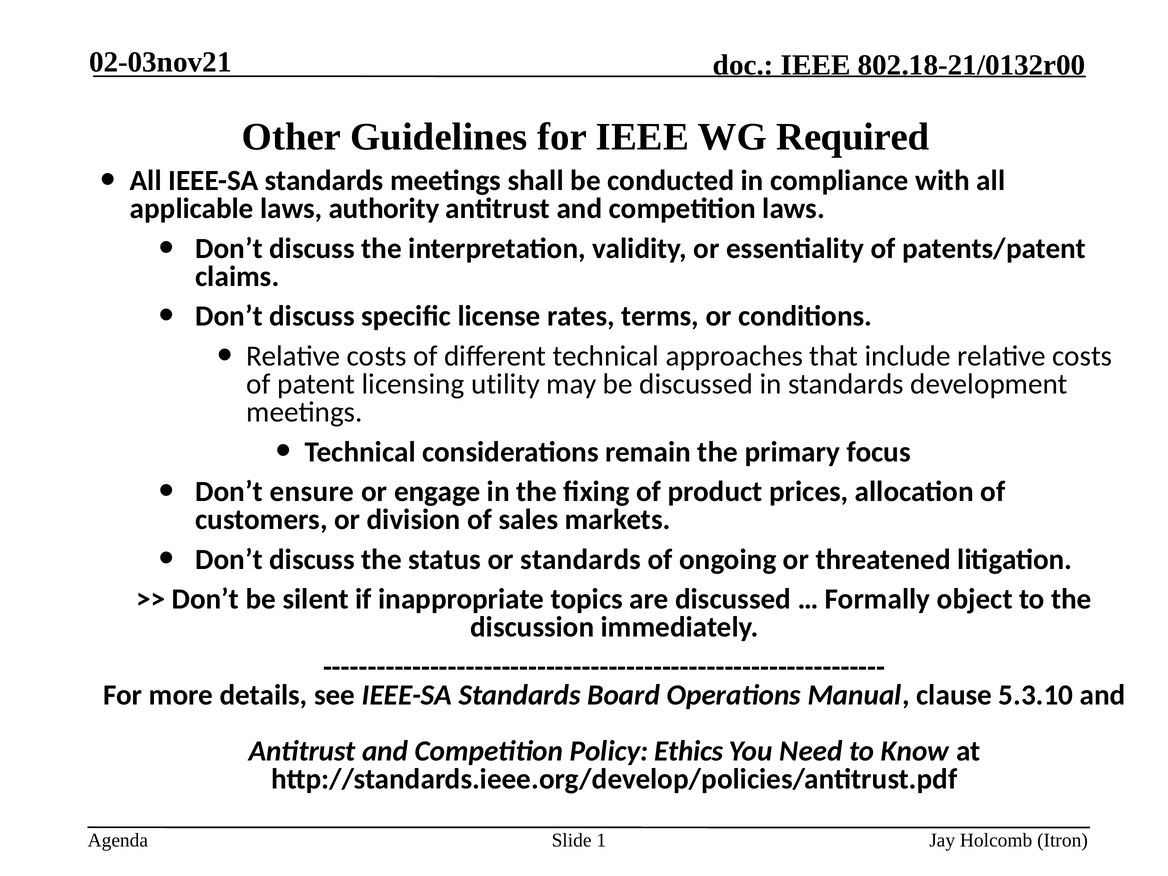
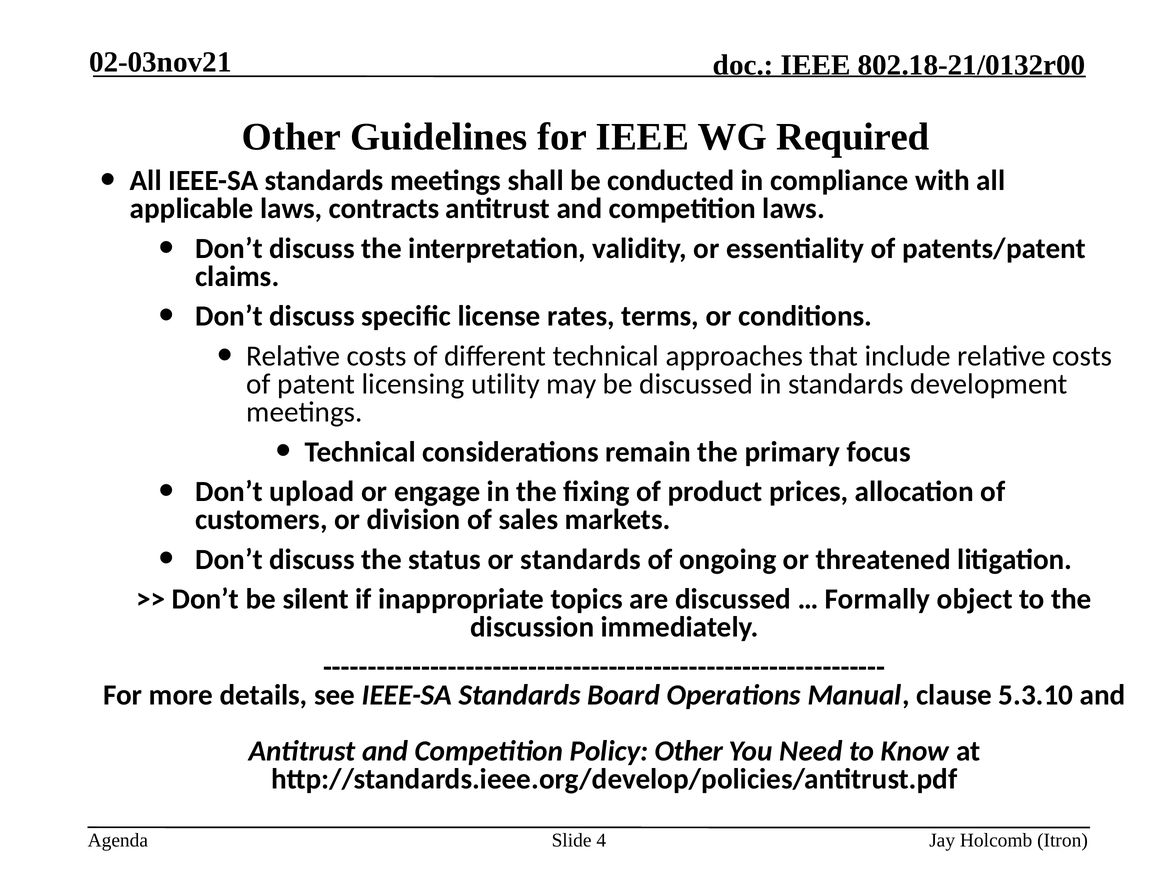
authority: authority -> contracts
ensure: ensure -> upload
Policy Ethics: Ethics -> Other
1: 1 -> 4
